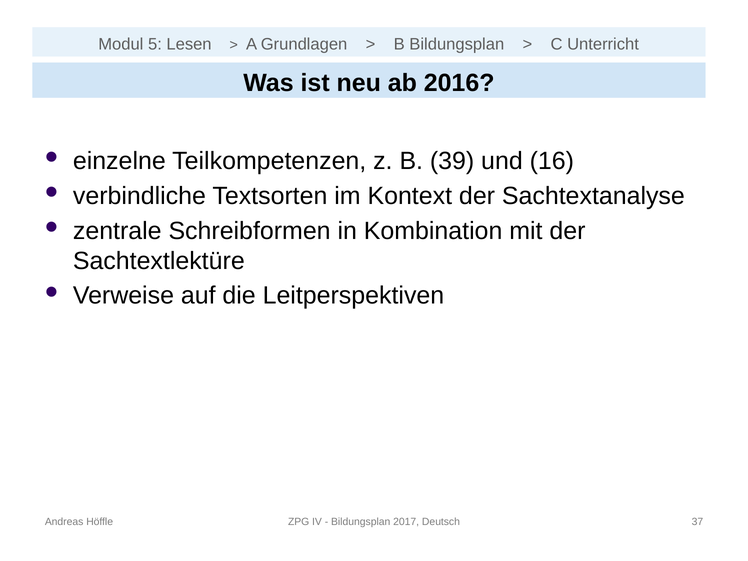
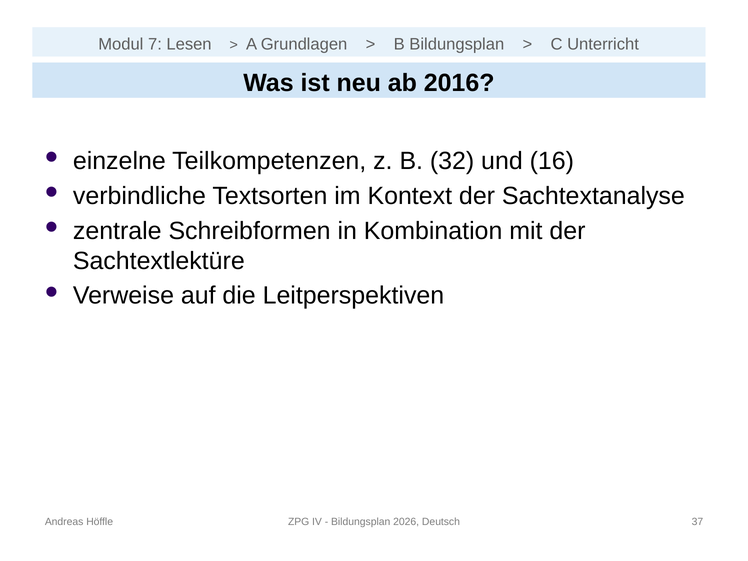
5: 5 -> 7
39: 39 -> 32
2017: 2017 -> 2026
